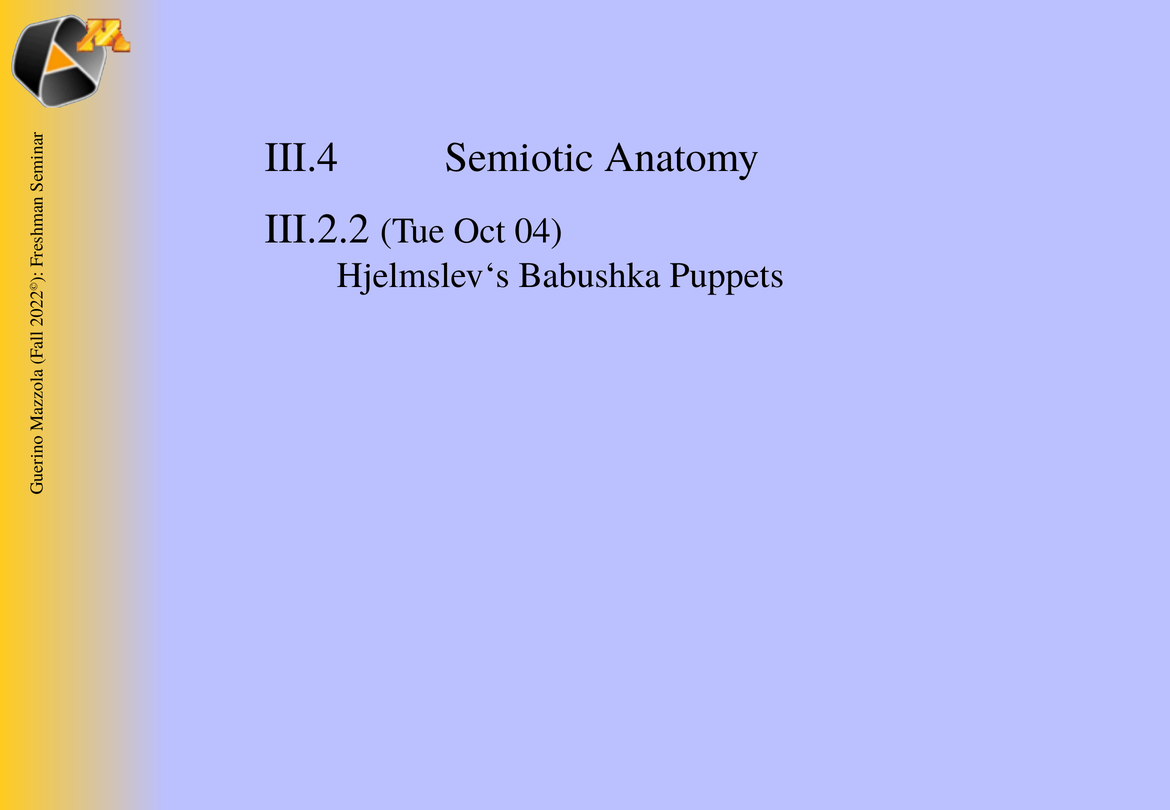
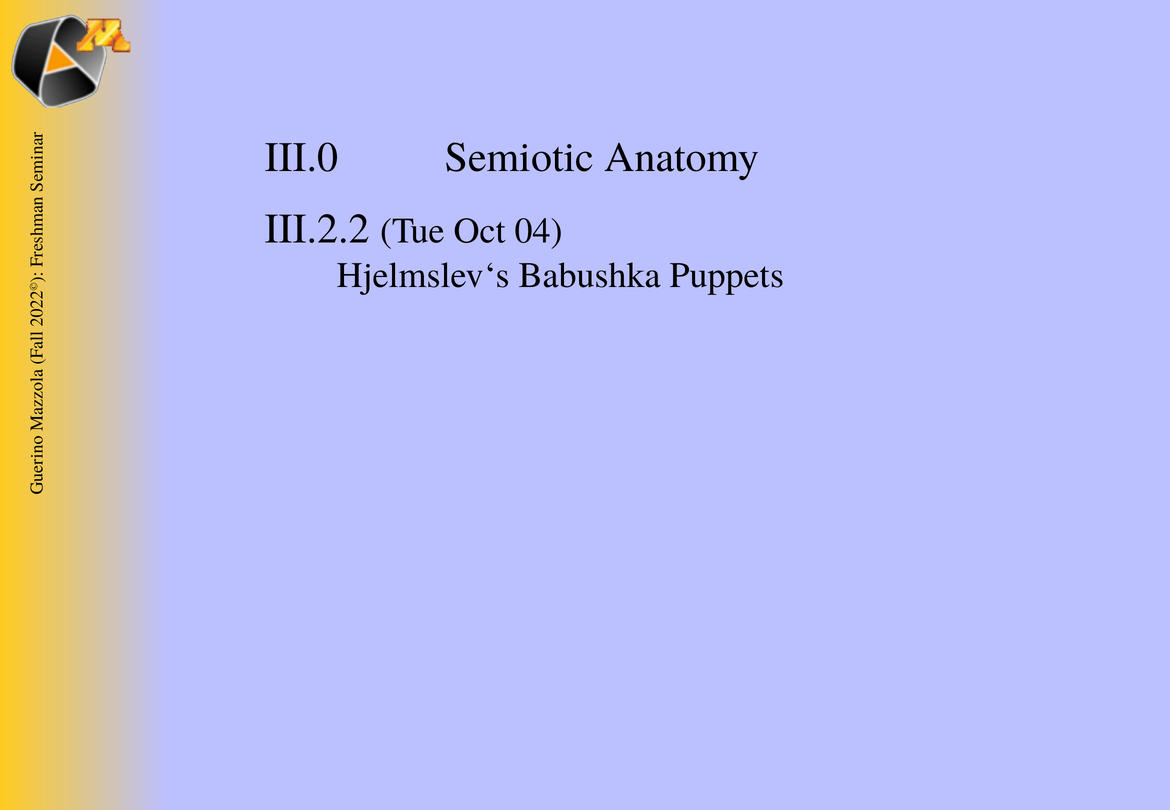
III.4: III.4 -> III.0
